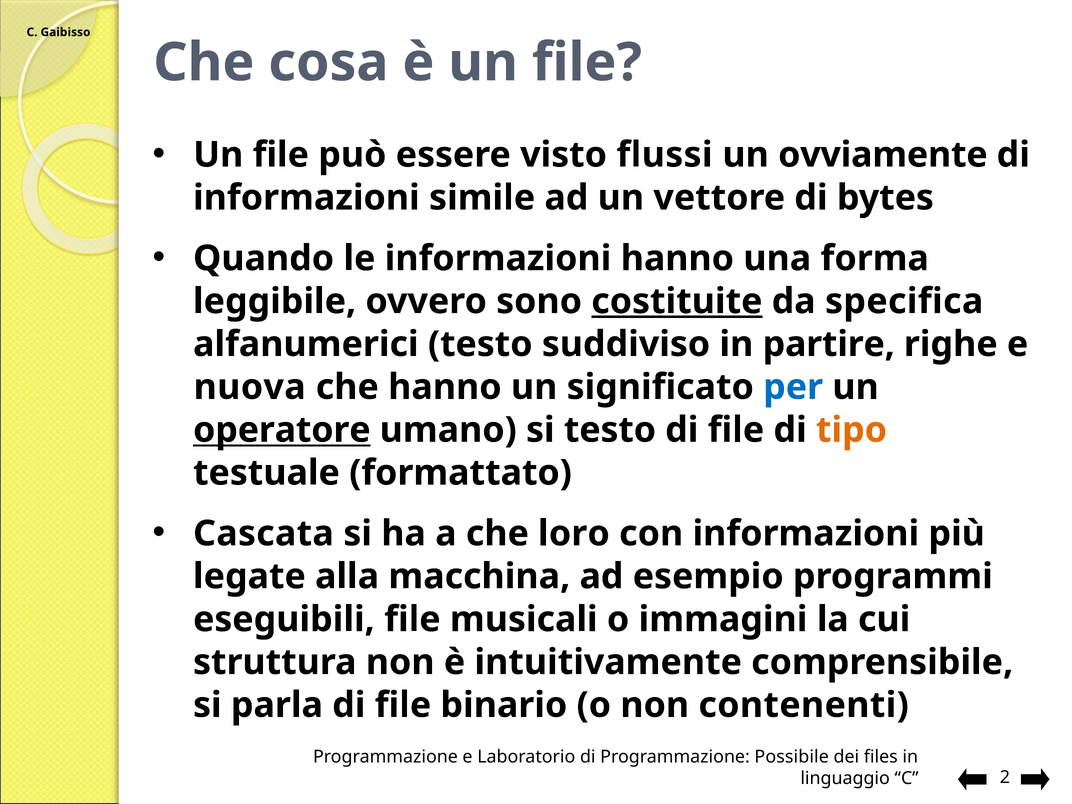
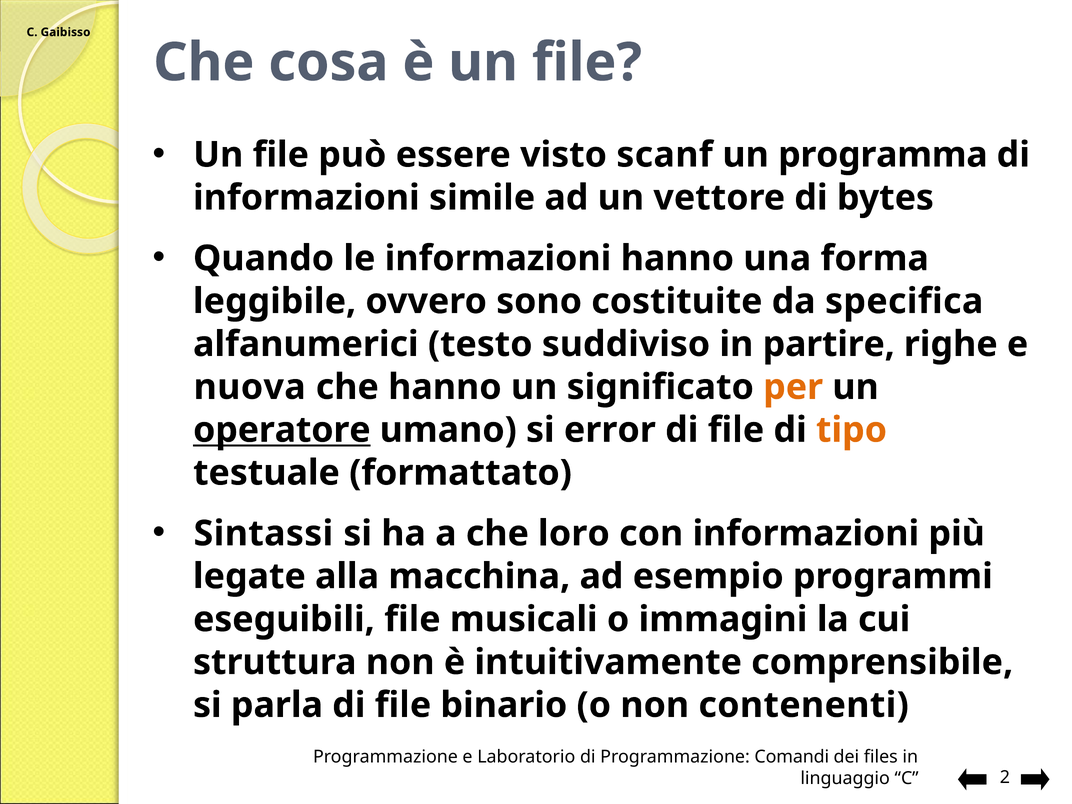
flussi: flussi -> scanf
ovviamente: ovviamente -> programma
costituite underline: present -> none
per colour: blue -> orange
si testo: testo -> error
Cascata: Cascata -> Sintassi
Possibile: Possibile -> Comandi
